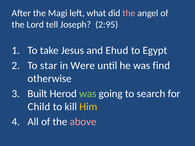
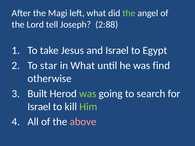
the at (129, 13) colour: pink -> light green
2:95: 2:95 -> 2:88
and Ehud: Ehud -> Israel
in Were: Were -> What
Child at (39, 107): Child -> Israel
Him colour: yellow -> light green
